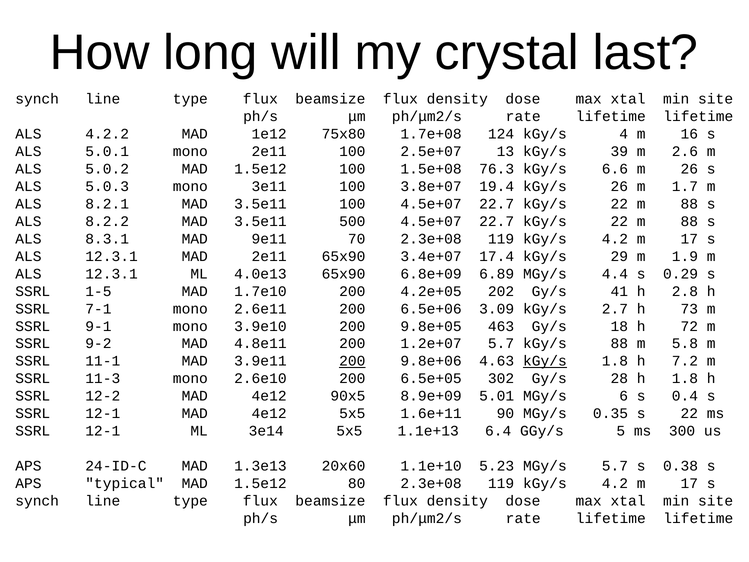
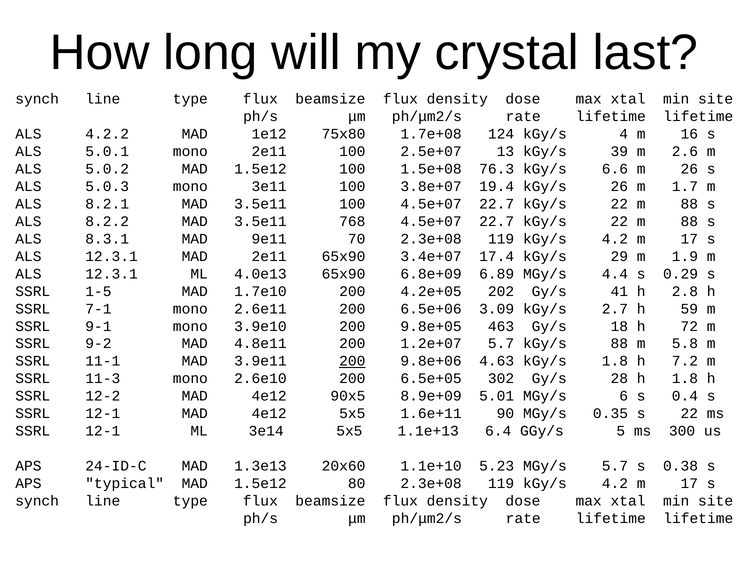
500: 500 -> 768
73: 73 -> 59
kGy/s at (545, 361) underline: present -> none
